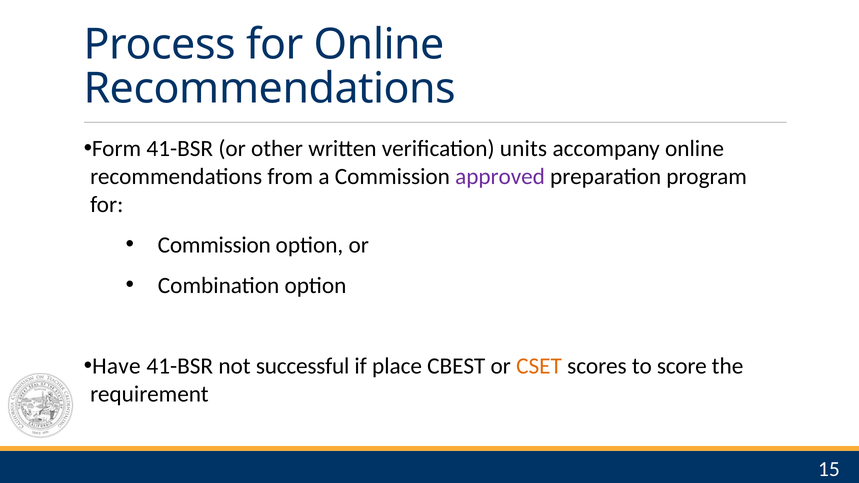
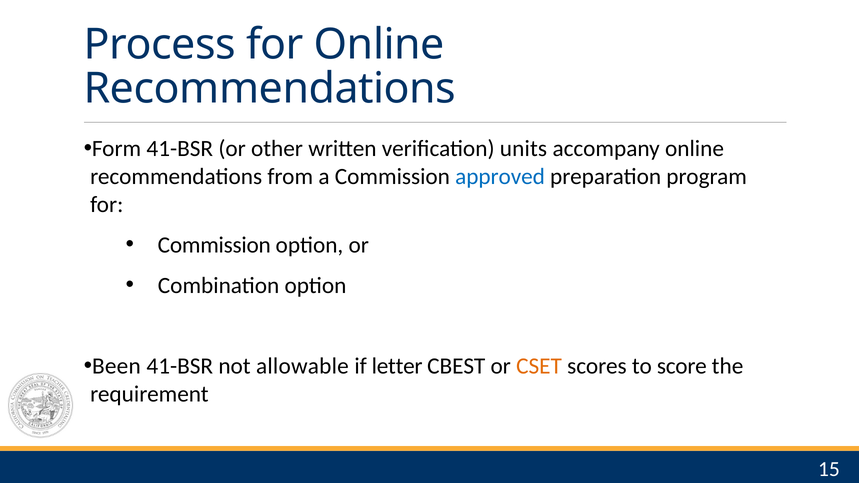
approved colour: purple -> blue
Have: Have -> Been
successful: successful -> allowable
place: place -> letter
